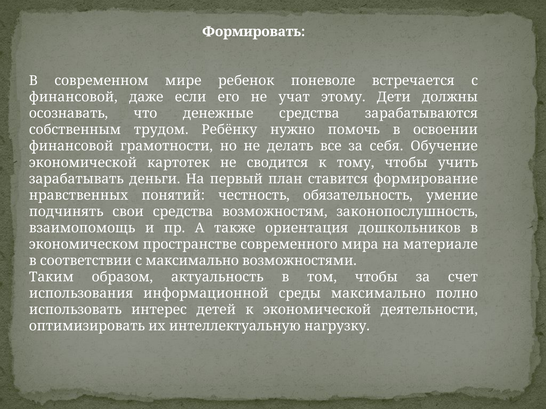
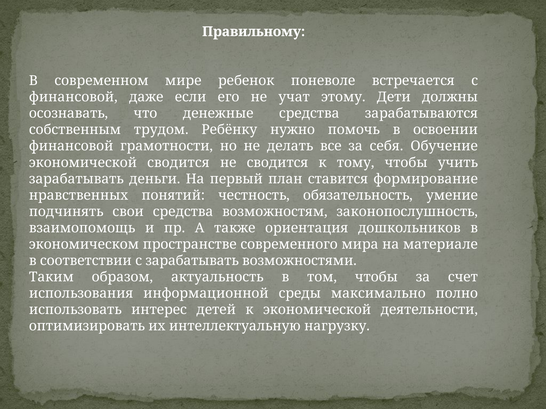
Формировать: Формировать -> Правильному
экономической картотек: картотек -> сводится
с максимально: максимально -> зарабатывать
